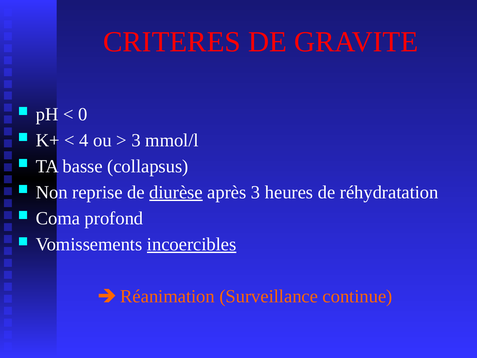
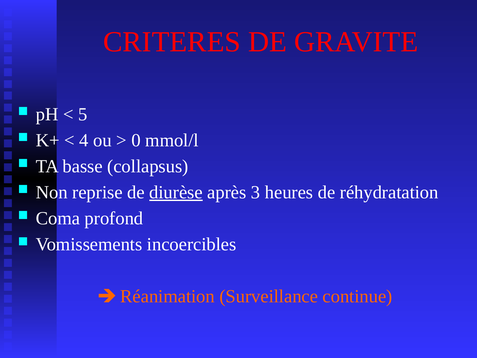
0: 0 -> 5
3 at (136, 140): 3 -> 0
incoercibles underline: present -> none
